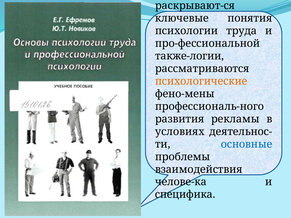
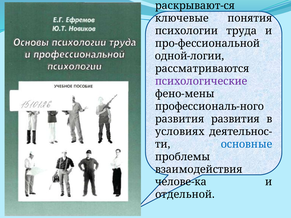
также-логии: также-логии -> одной-логии
психологические colour: orange -> purple
развития рекламы: рекламы -> развития
специфика: специфика -> отдельной
